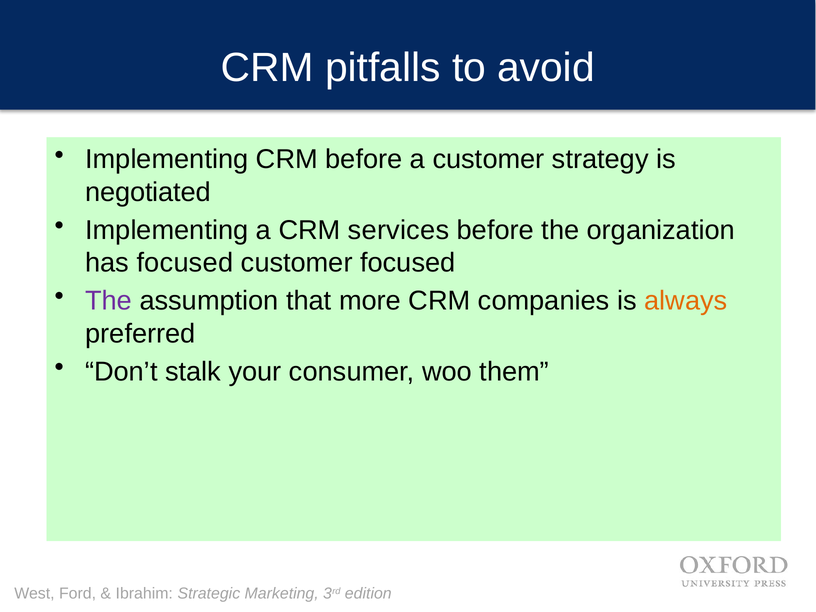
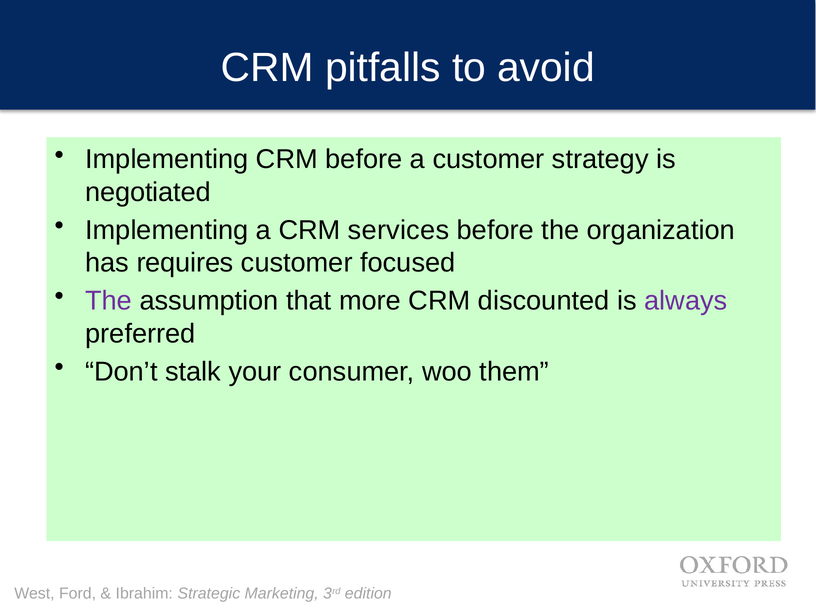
has focused: focused -> requires
companies: companies -> discounted
always colour: orange -> purple
